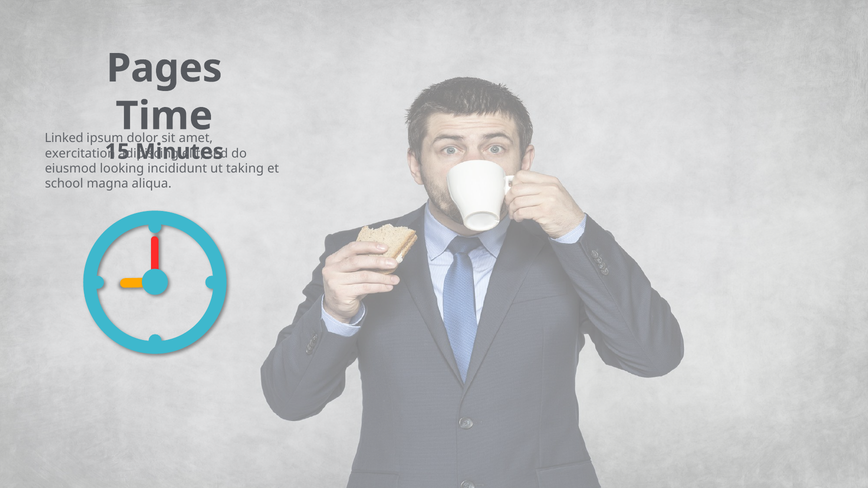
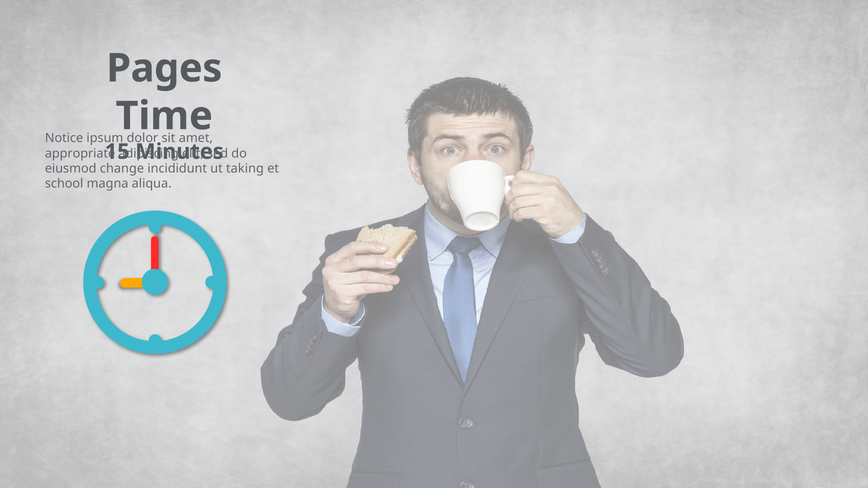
Linked: Linked -> Notice
exercitation: exercitation -> appropriate
looking: looking -> change
